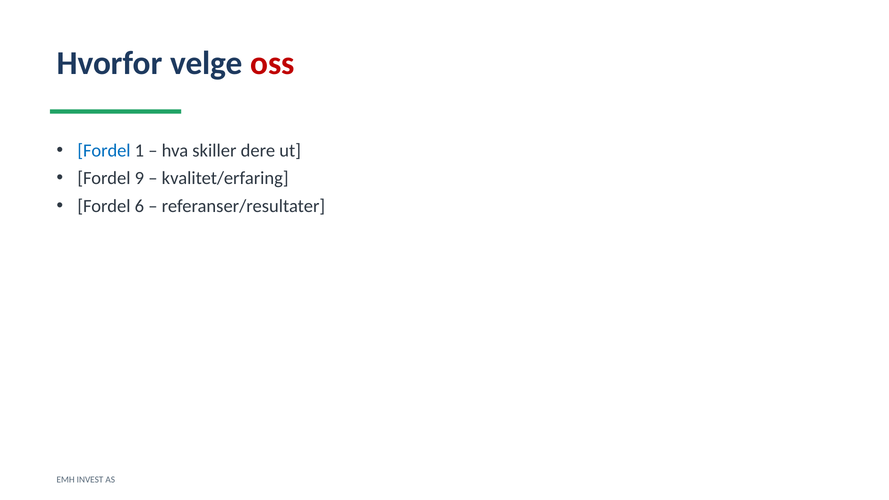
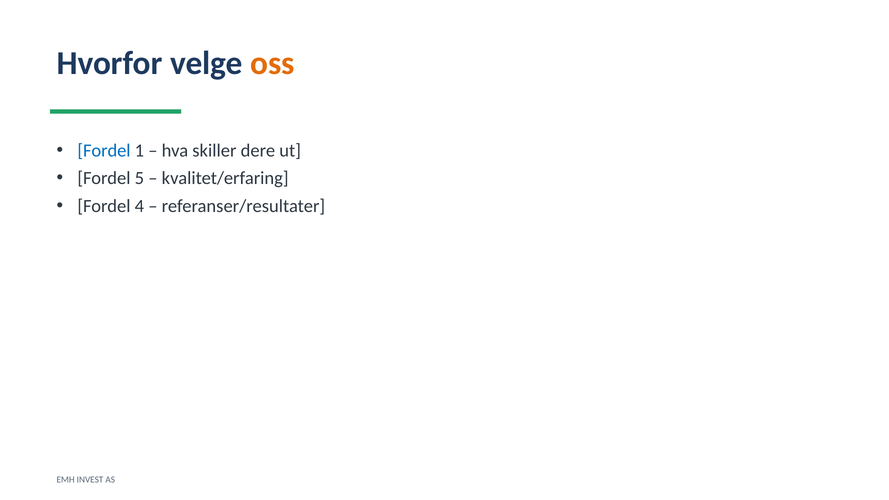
oss colour: red -> orange
9: 9 -> 5
6: 6 -> 4
